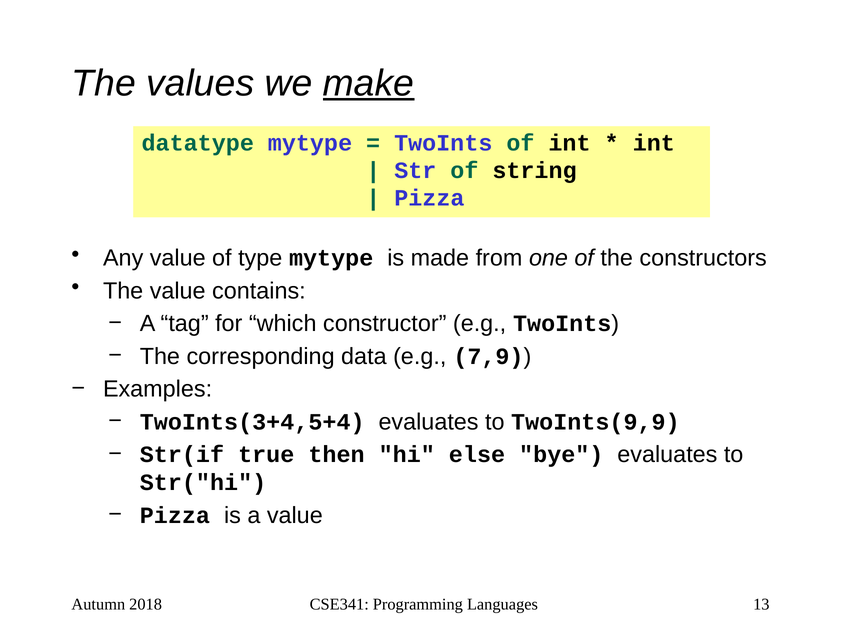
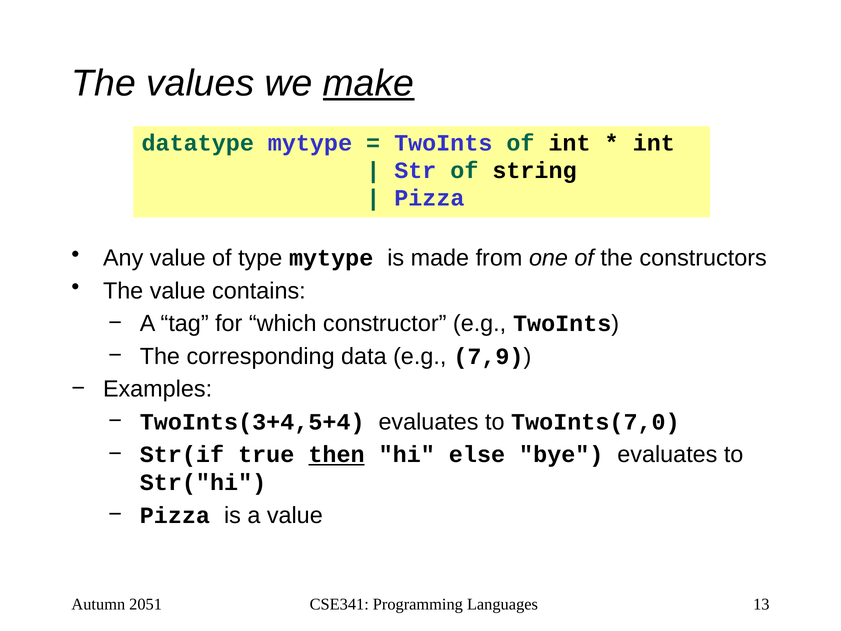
TwoInts(9,9: TwoInts(9,9 -> TwoInts(7,0
then underline: none -> present
2018: 2018 -> 2051
